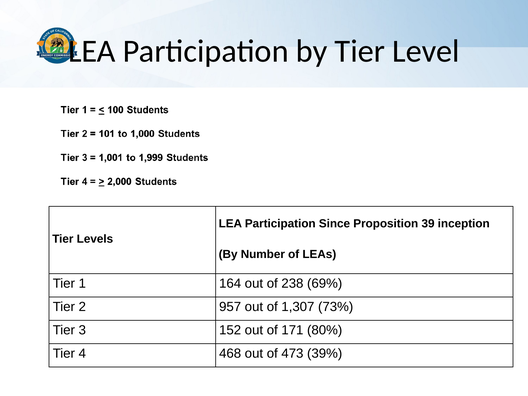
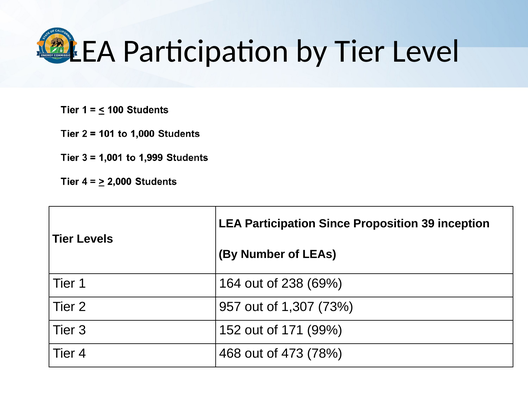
80%: 80% -> 99%
39%: 39% -> 78%
